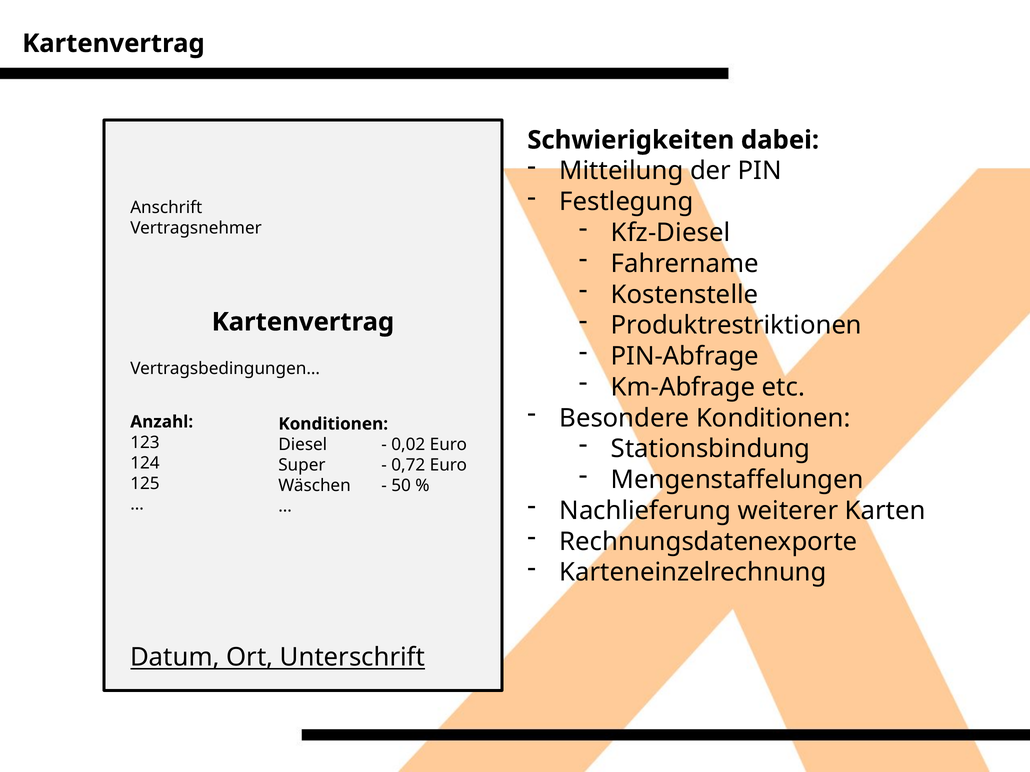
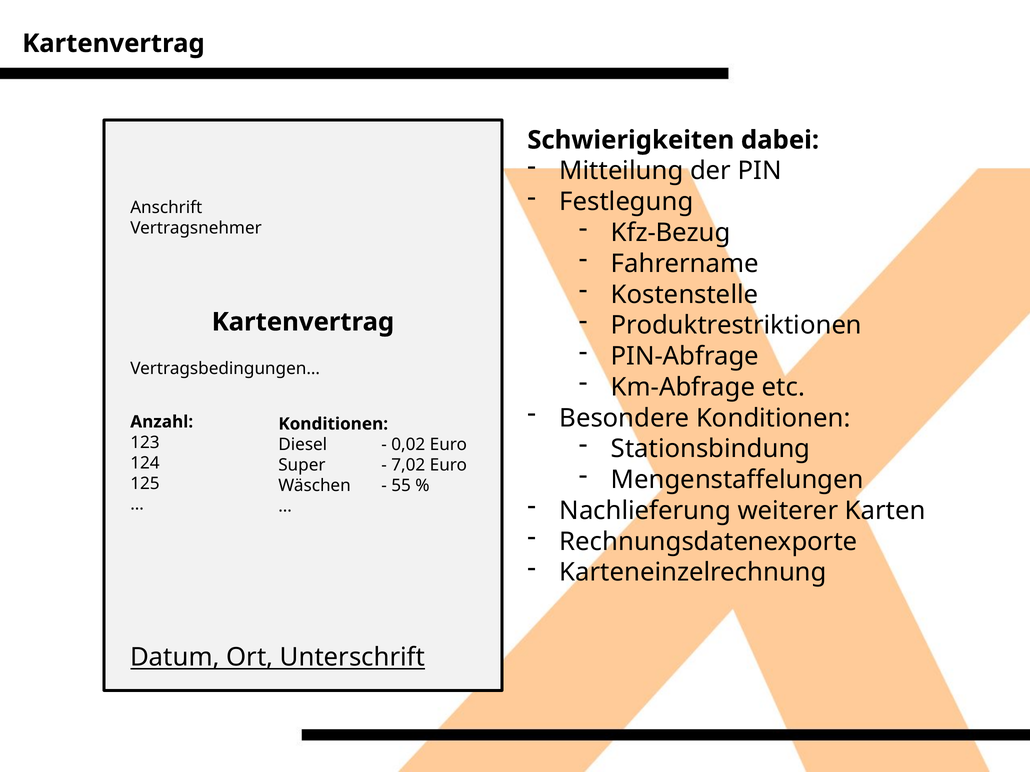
Kfz-Diesel: Kfz-Diesel -> Kfz-Bezug
0,72: 0,72 -> 7,02
50: 50 -> 55
